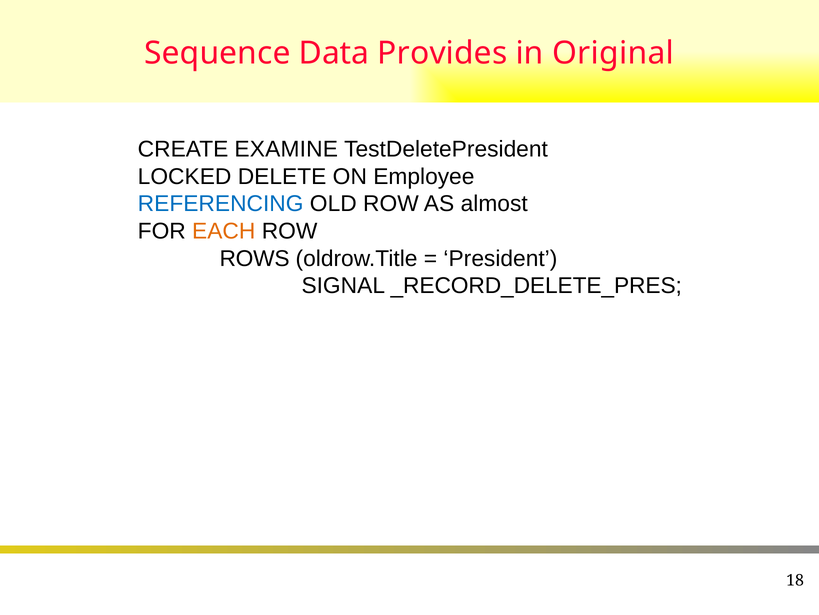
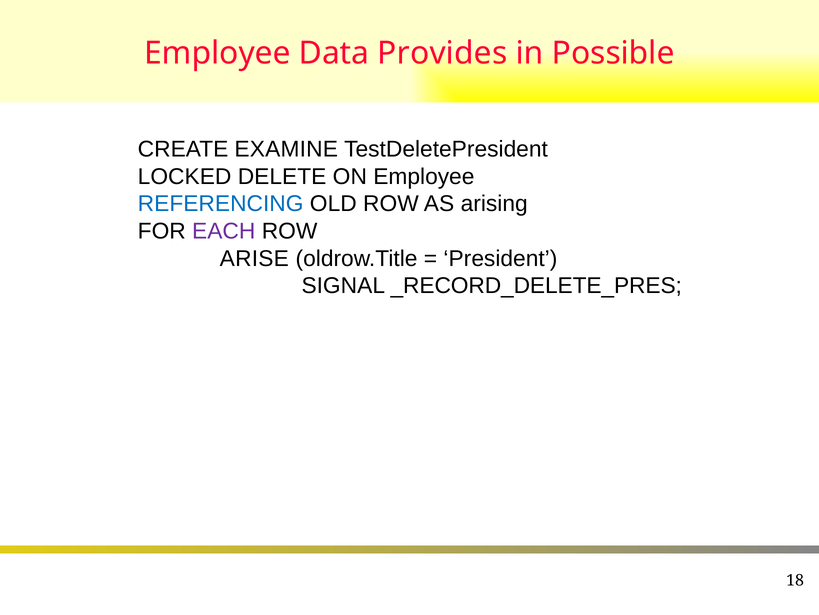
Sequence at (217, 53): Sequence -> Employee
Original: Original -> Possible
almost: almost -> arising
EACH colour: orange -> purple
ROWS: ROWS -> ARISE
